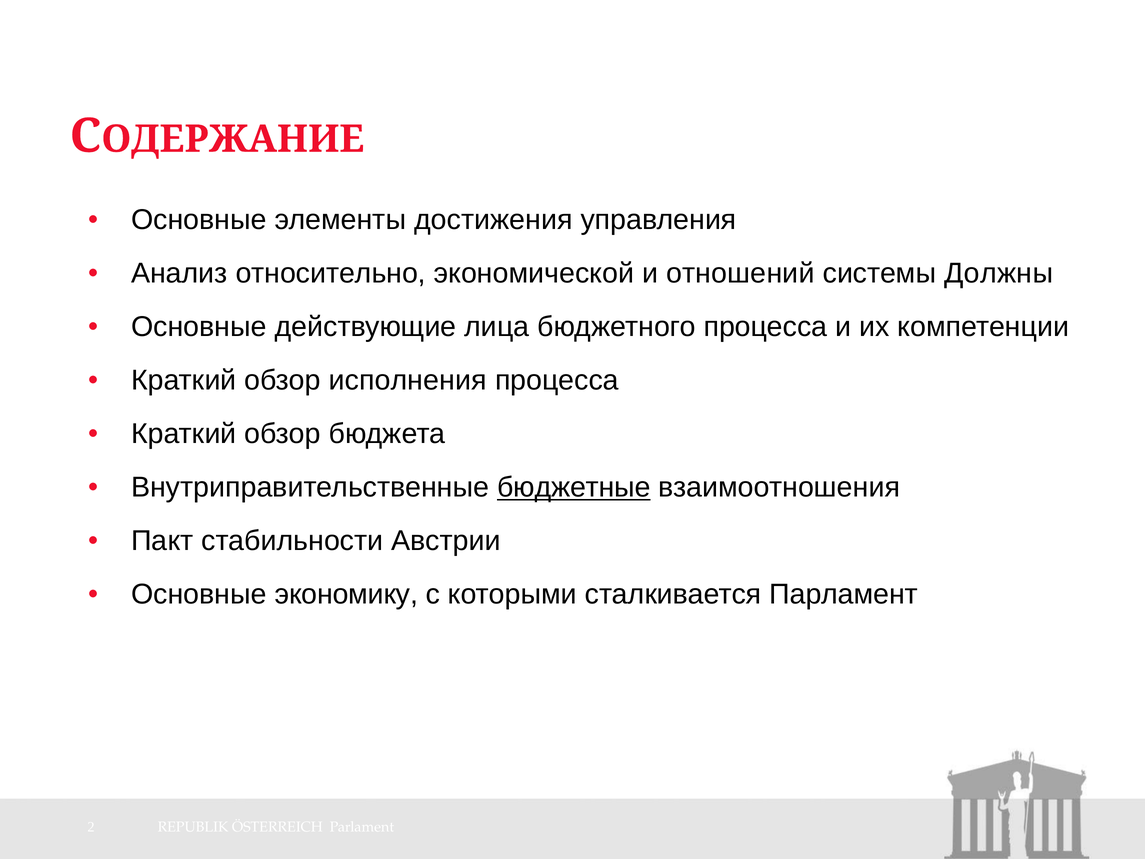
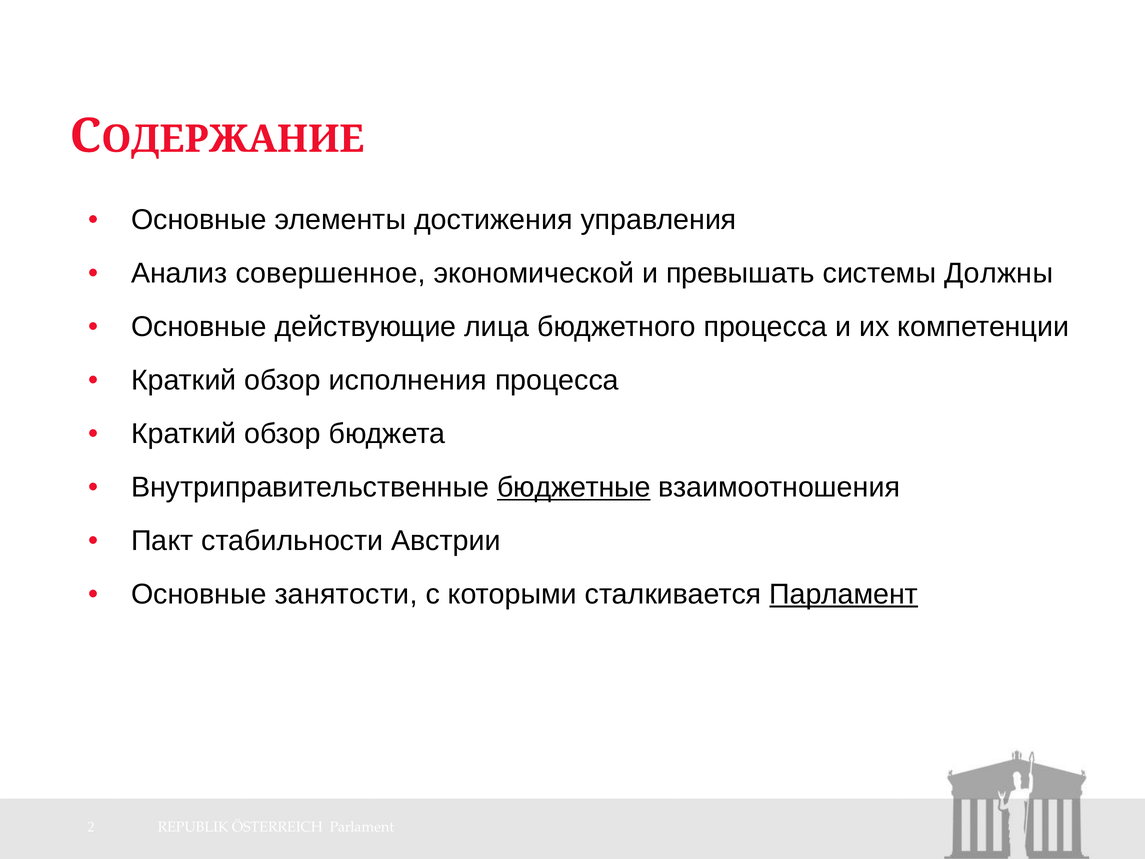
относительно: относительно -> совершенное
отношений: отношений -> превышать
экономику: экономику -> занятости
Парламент underline: none -> present
